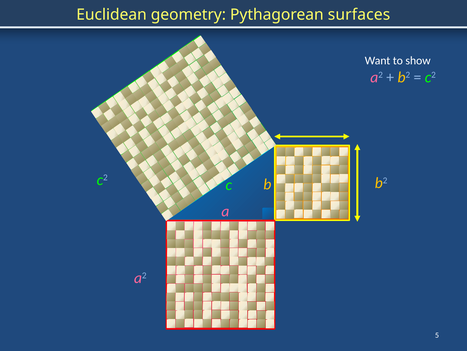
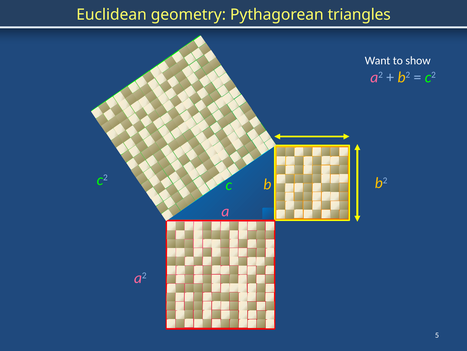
surfaces: surfaces -> triangles
